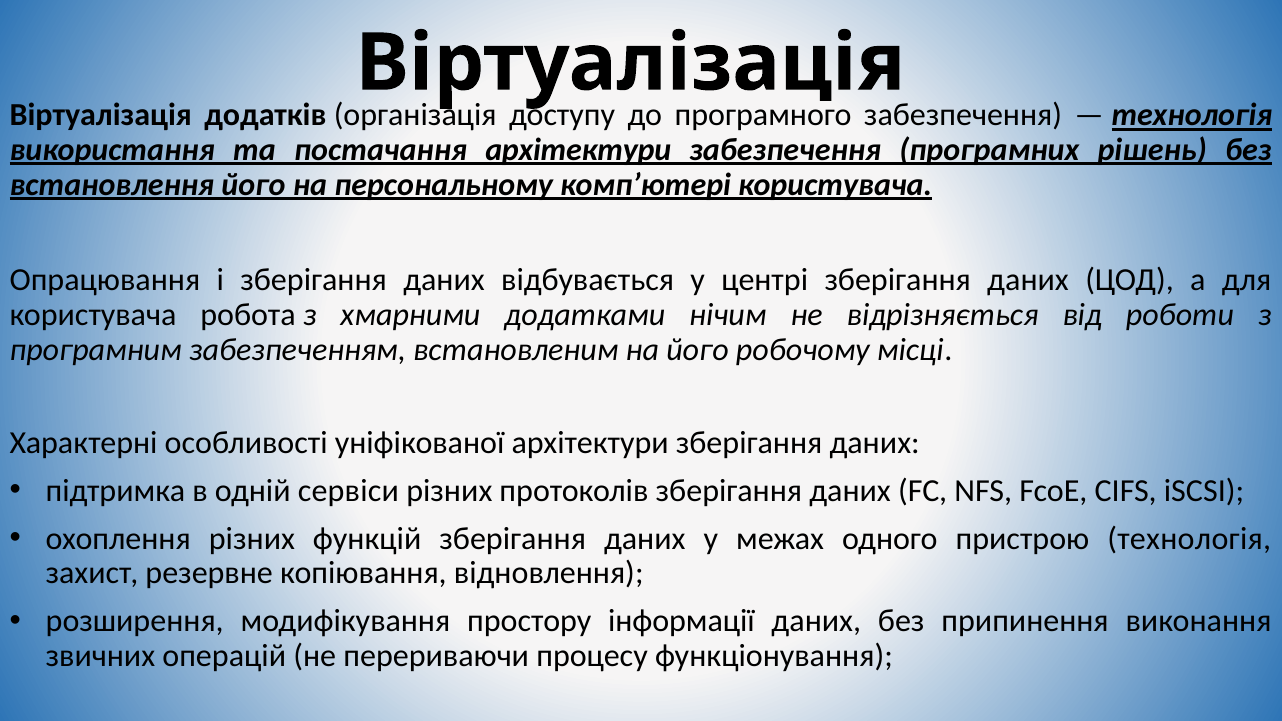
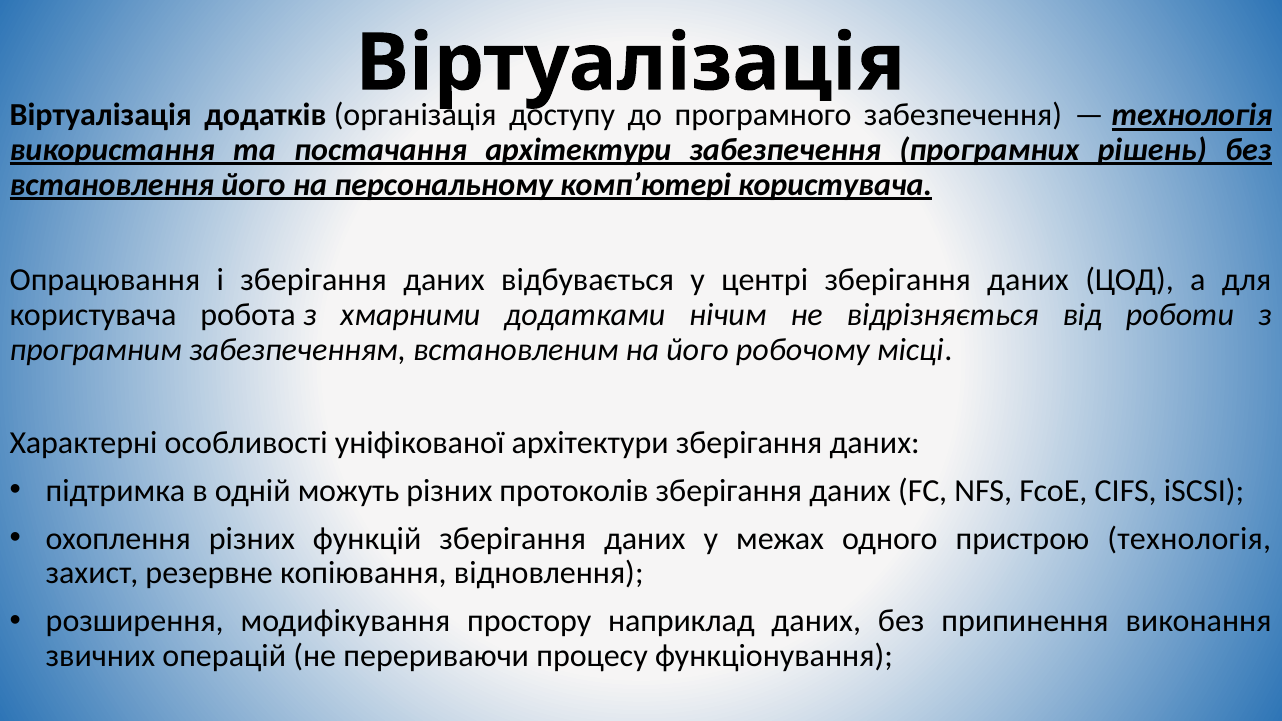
сервіси: сервіси -> можуть
інформації: інформації -> наприклад
